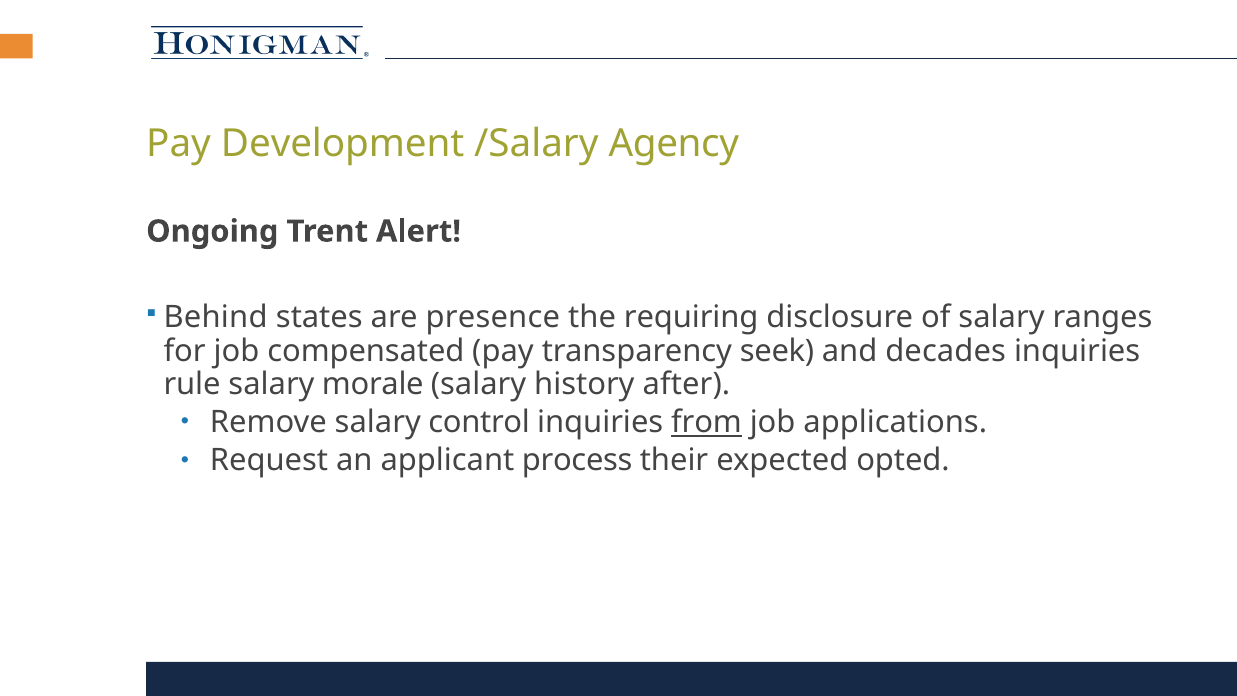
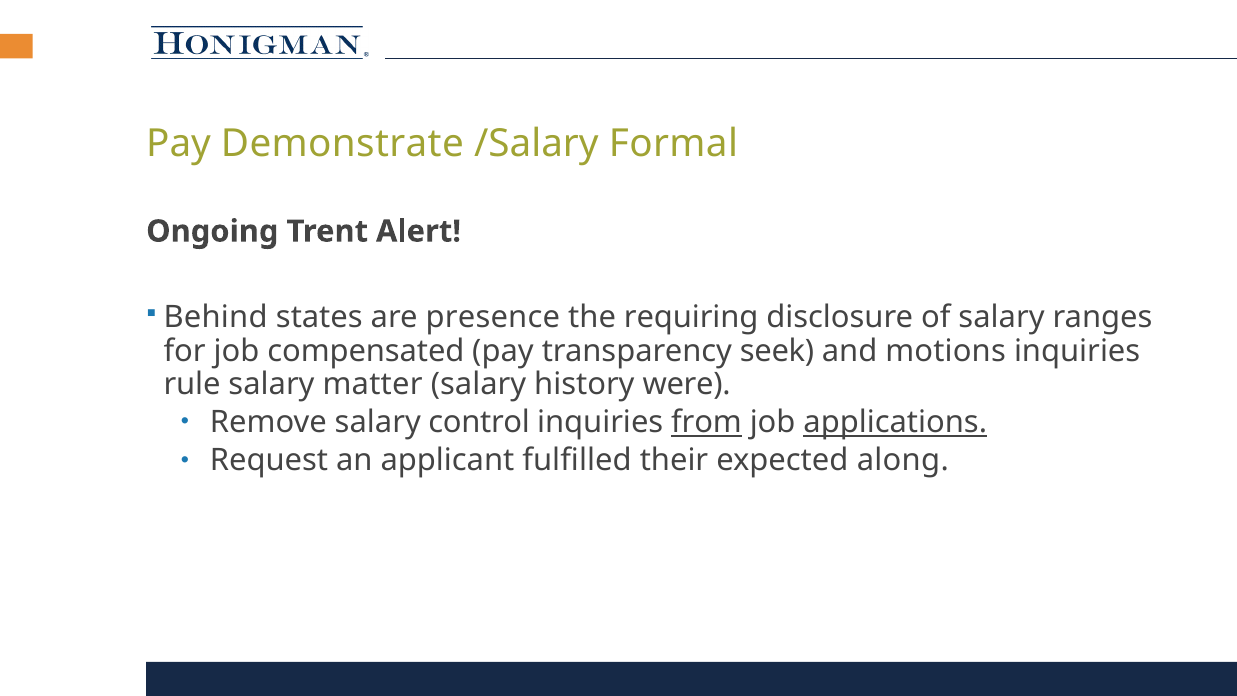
Development: Development -> Demonstrate
Agency: Agency -> Formal
decades: decades -> motions
morale: morale -> matter
after: after -> were
applications underline: none -> present
process: process -> fulfilled
opted: opted -> along
